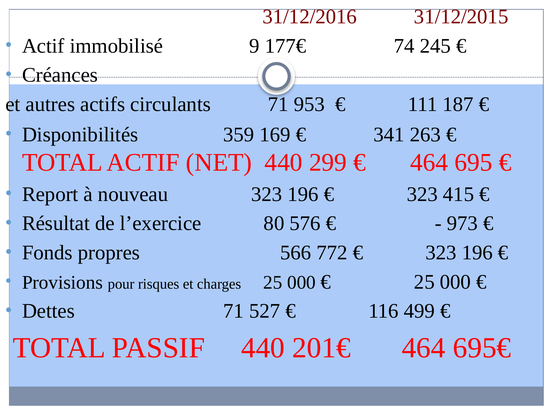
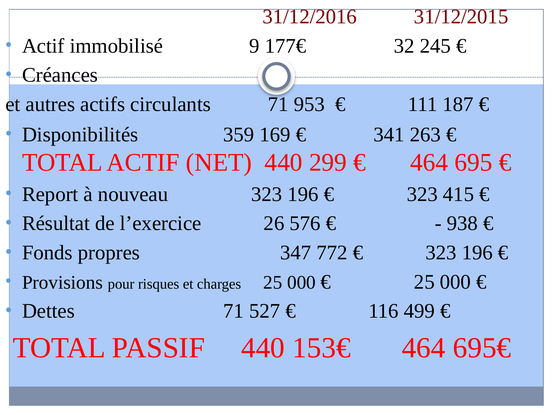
74: 74 -> 32
80: 80 -> 26
973: 973 -> 938
566: 566 -> 347
201€: 201€ -> 153€
